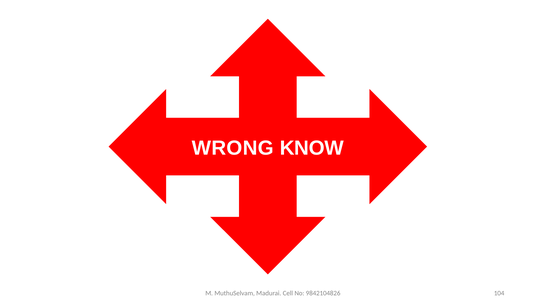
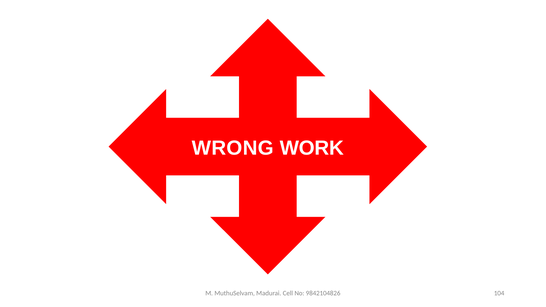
KNOW: KNOW -> WORK
